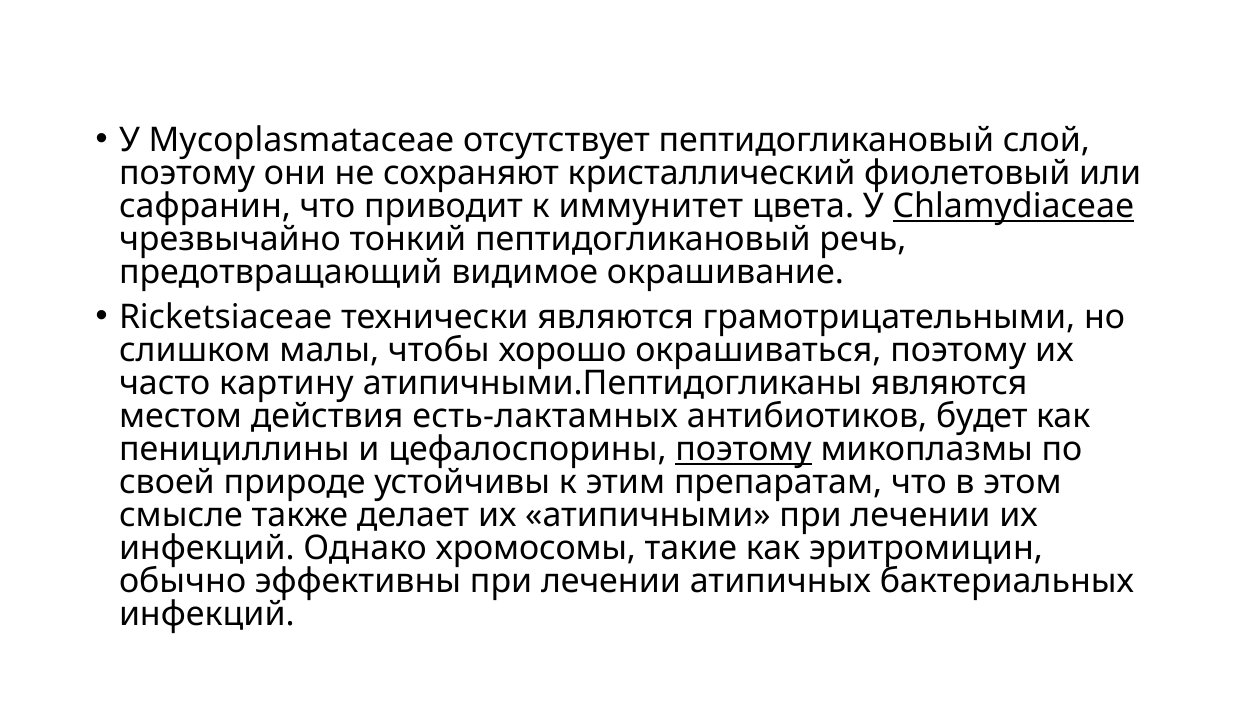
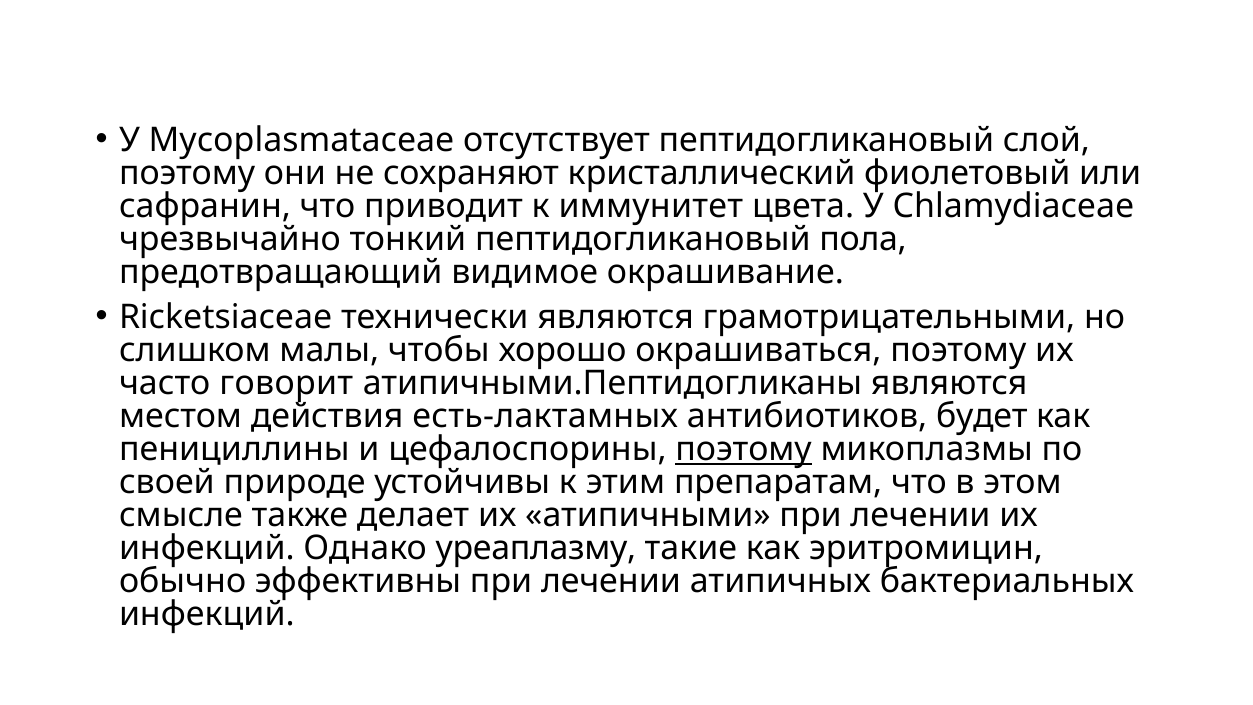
Chlamydiaceae underline: present -> none
речь: речь -> пола
картину: картину -> говорит
хромосомы: хромосомы -> уреаплазму
